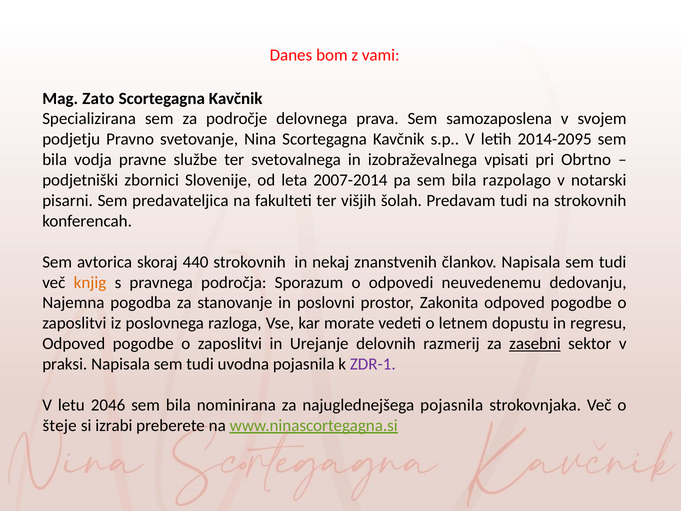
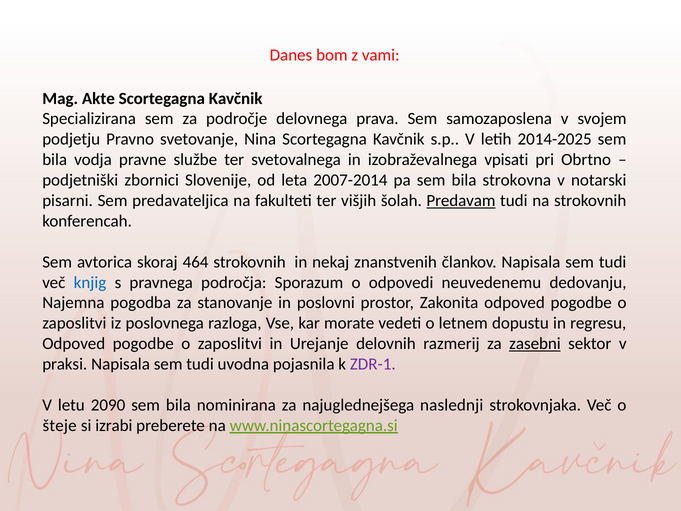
Zato: Zato -> Akte
2014-2095: 2014-2095 -> 2014-2025
razpolago: razpolago -> strokovna
Predavam underline: none -> present
440: 440 -> 464
knjig colour: orange -> blue
2046: 2046 -> 2090
najuglednejšega pojasnila: pojasnila -> naslednji
